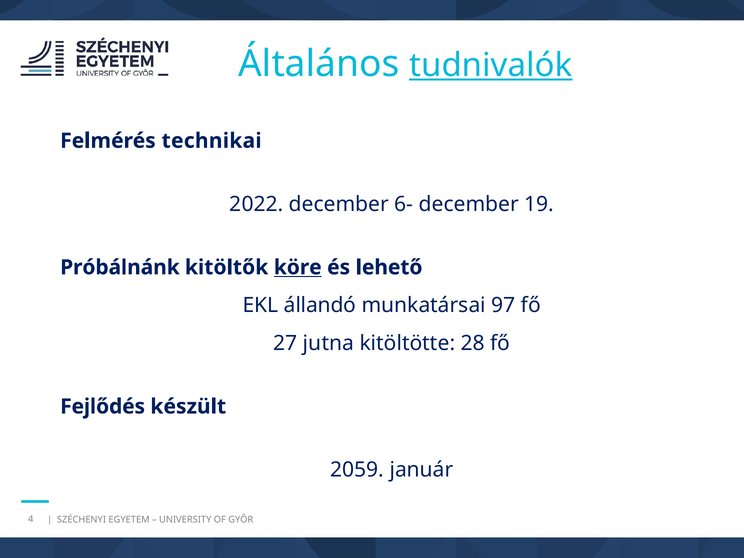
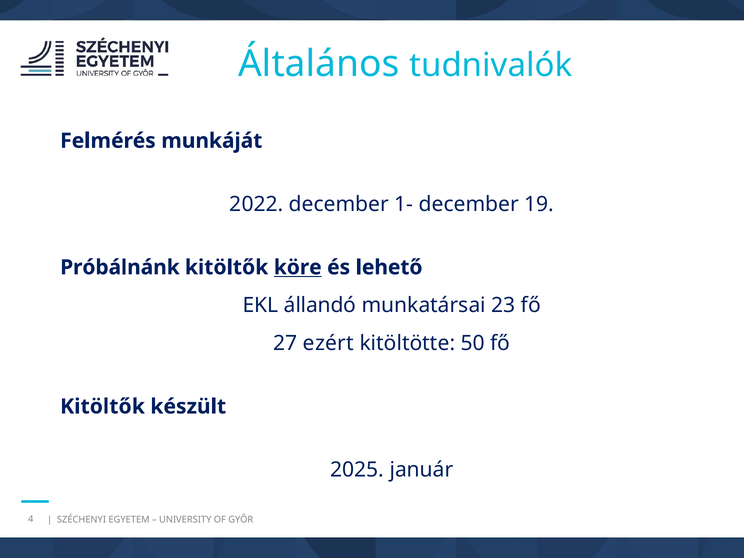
tudnivalók underline: present -> none
technikai: technikai -> munkáját
6-: 6- -> 1-
97: 97 -> 23
jutna: jutna -> ezért
28: 28 -> 50
Fejlődés at (103, 407): Fejlődés -> Kitöltők
2059: 2059 -> 2025
